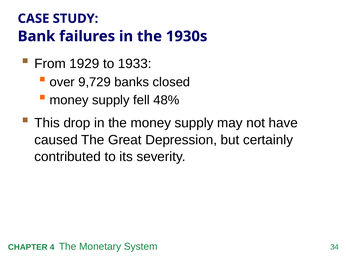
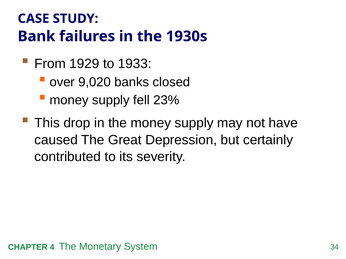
9,729: 9,729 -> 9,020
48%: 48% -> 23%
